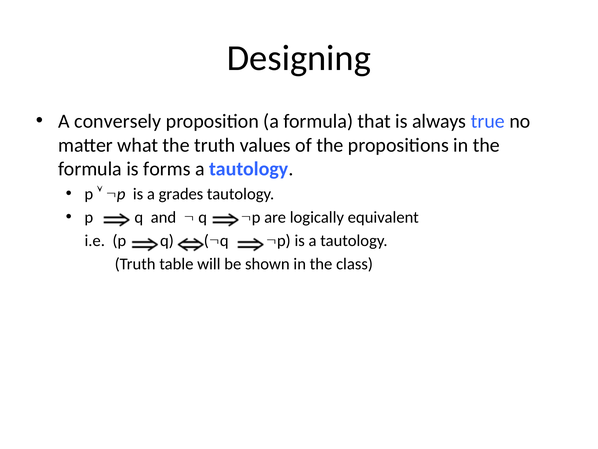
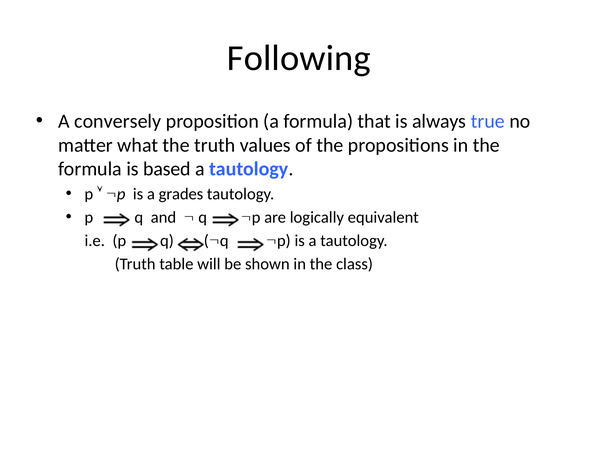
Designing: Designing -> Following
forms: forms -> based
